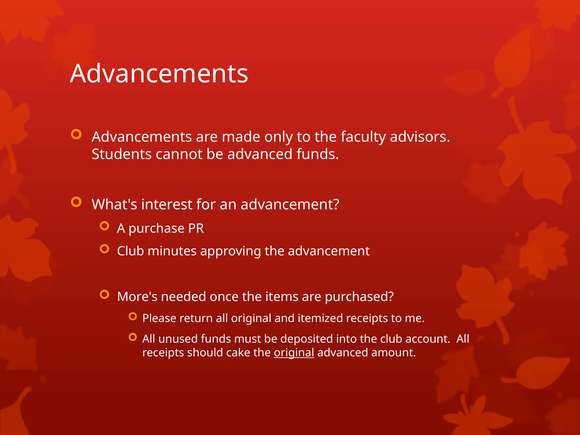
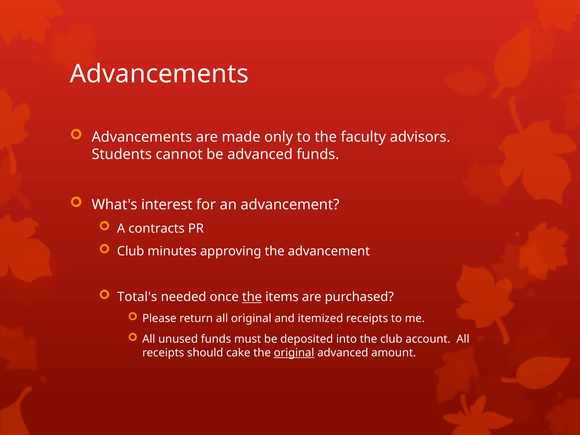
purchase: purchase -> contracts
More's: More's -> Total's
the at (252, 297) underline: none -> present
